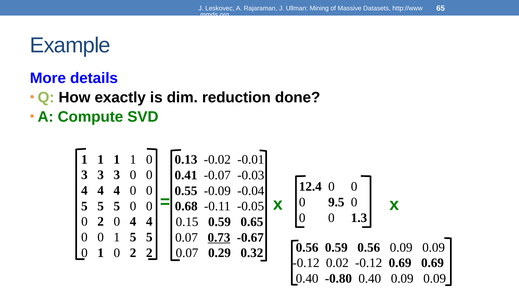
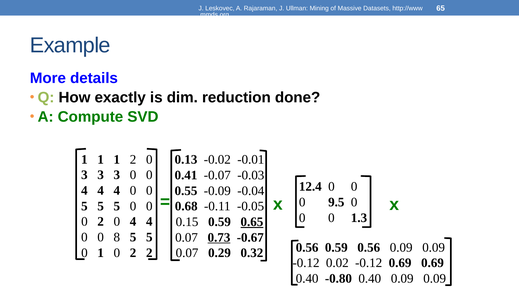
1 1 1 1: 1 -> 2
0.65 underline: none -> present
0 0 1: 1 -> 8
